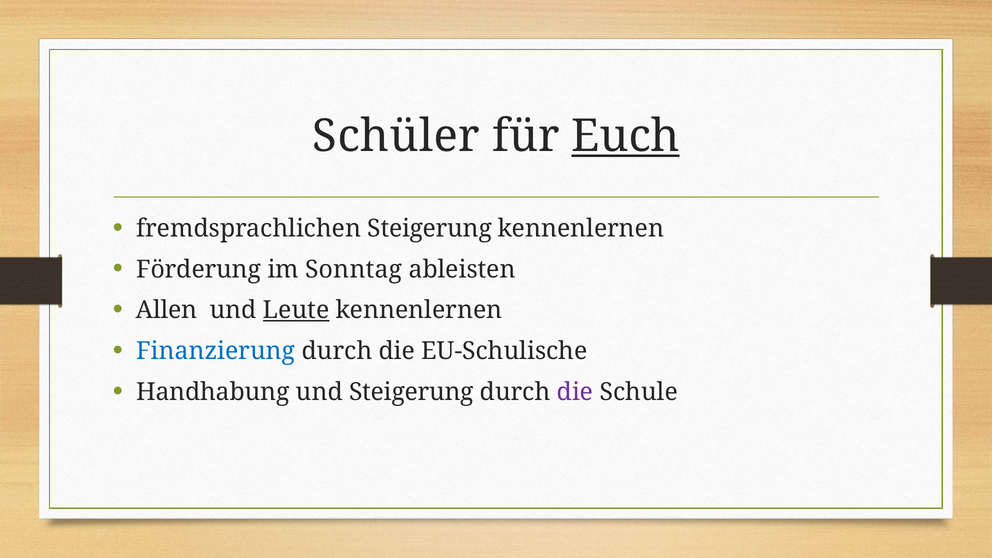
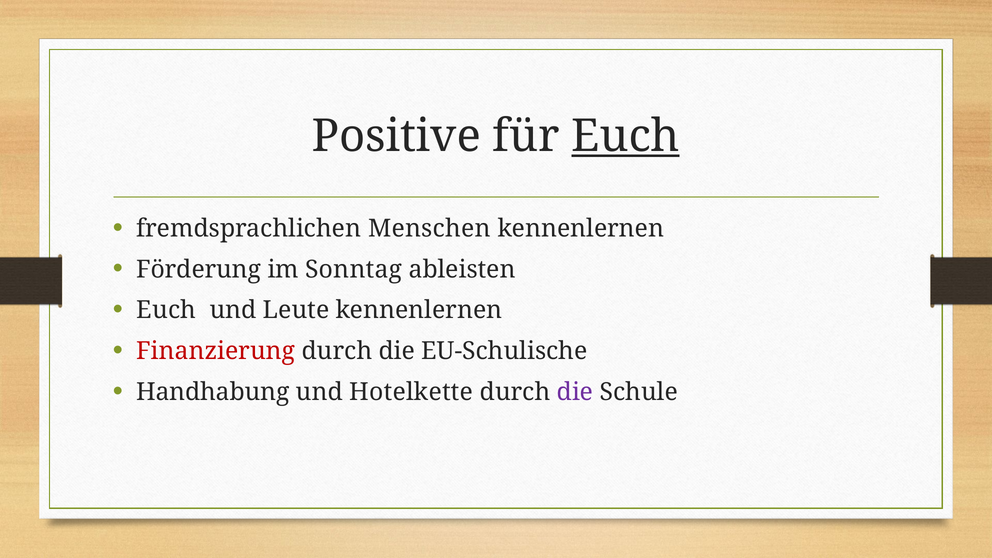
Schüler: Schüler -> Positive
fremdsprachlichen Steigerung: Steigerung -> Menschen
Allen at (167, 310): Allen -> Euch
Leute underline: present -> none
Finanzierung colour: blue -> red
und Steigerung: Steigerung -> Hotelkette
